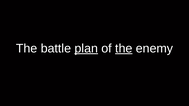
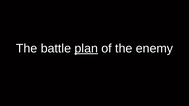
the at (124, 49) underline: present -> none
